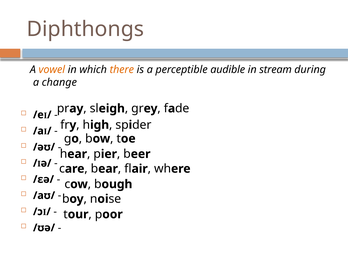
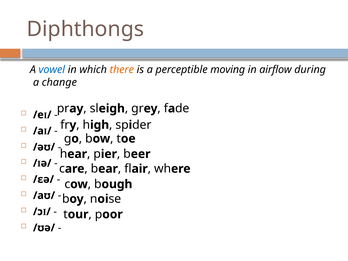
vowel colour: orange -> blue
audible: audible -> moving
stream: stream -> airflow
